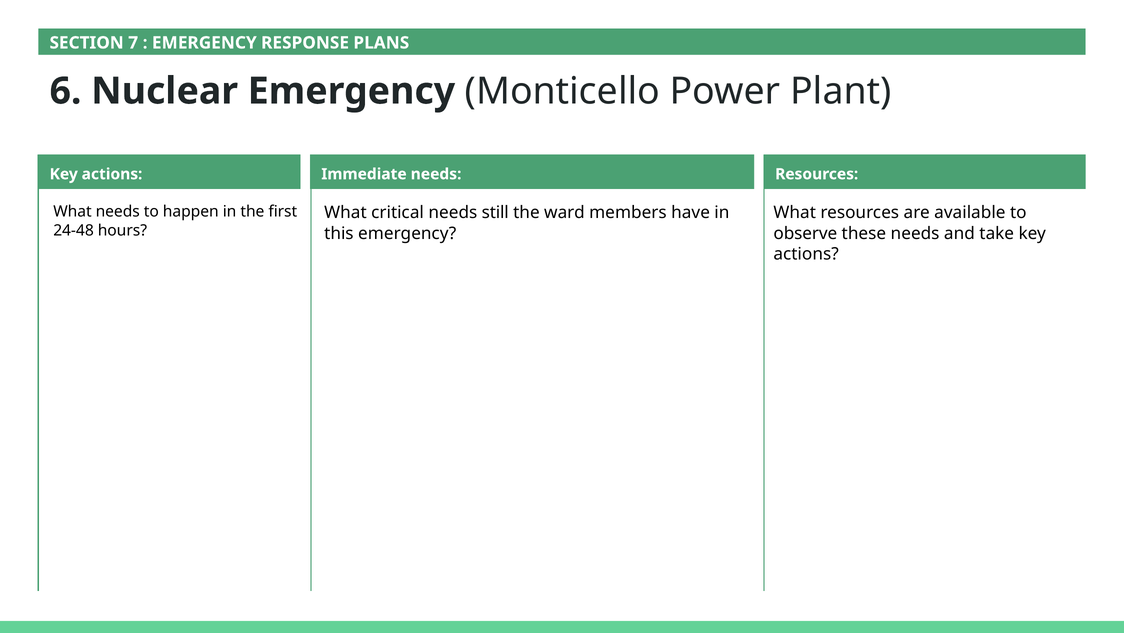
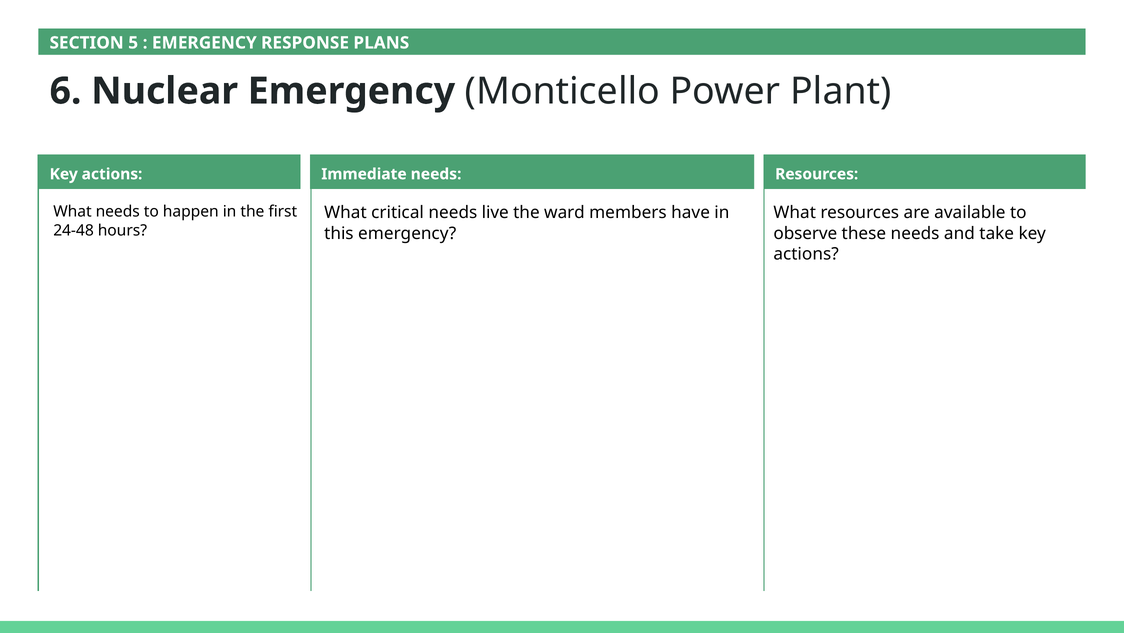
7: 7 -> 5
still: still -> live
